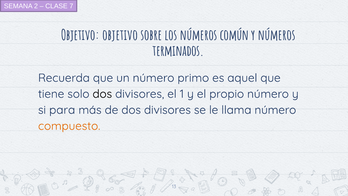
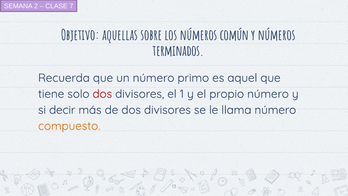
Objetivo objetivo: objetivo -> aquellas
dos at (102, 94) colour: black -> red
para: para -> decir
